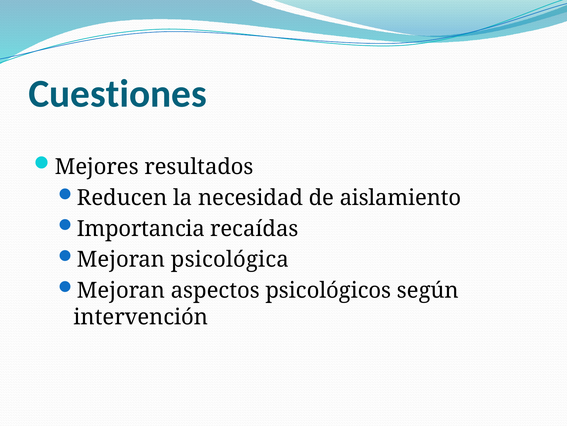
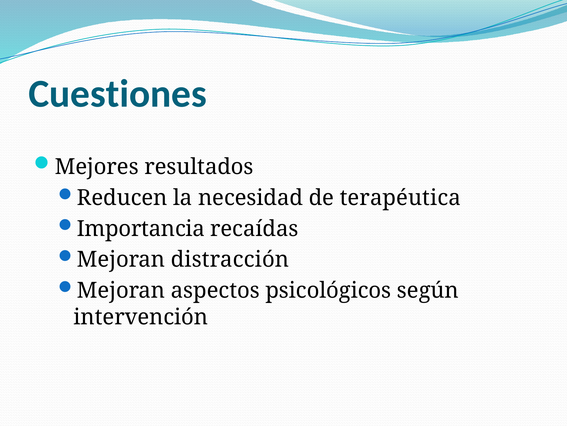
aislamiento: aislamiento -> terapéutica
psicológica: psicológica -> distracción
